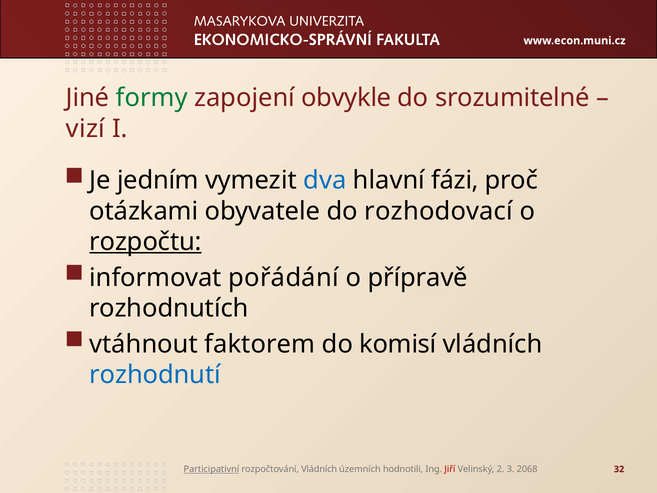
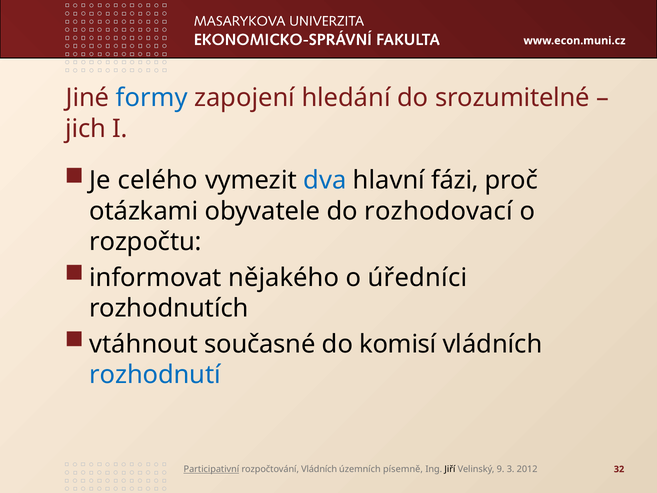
formy colour: green -> blue
obvykle: obvykle -> hledání
vizí: vizí -> jich
jedním: jedním -> celého
rozpočtu underline: present -> none
pořádání: pořádání -> nějakého
přípravě: přípravě -> úředníci
faktorem: faktorem -> současné
hodnotili: hodnotili -> písemně
Jiří colour: red -> black
2: 2 -> 9
2068: 2068 -> 2012
